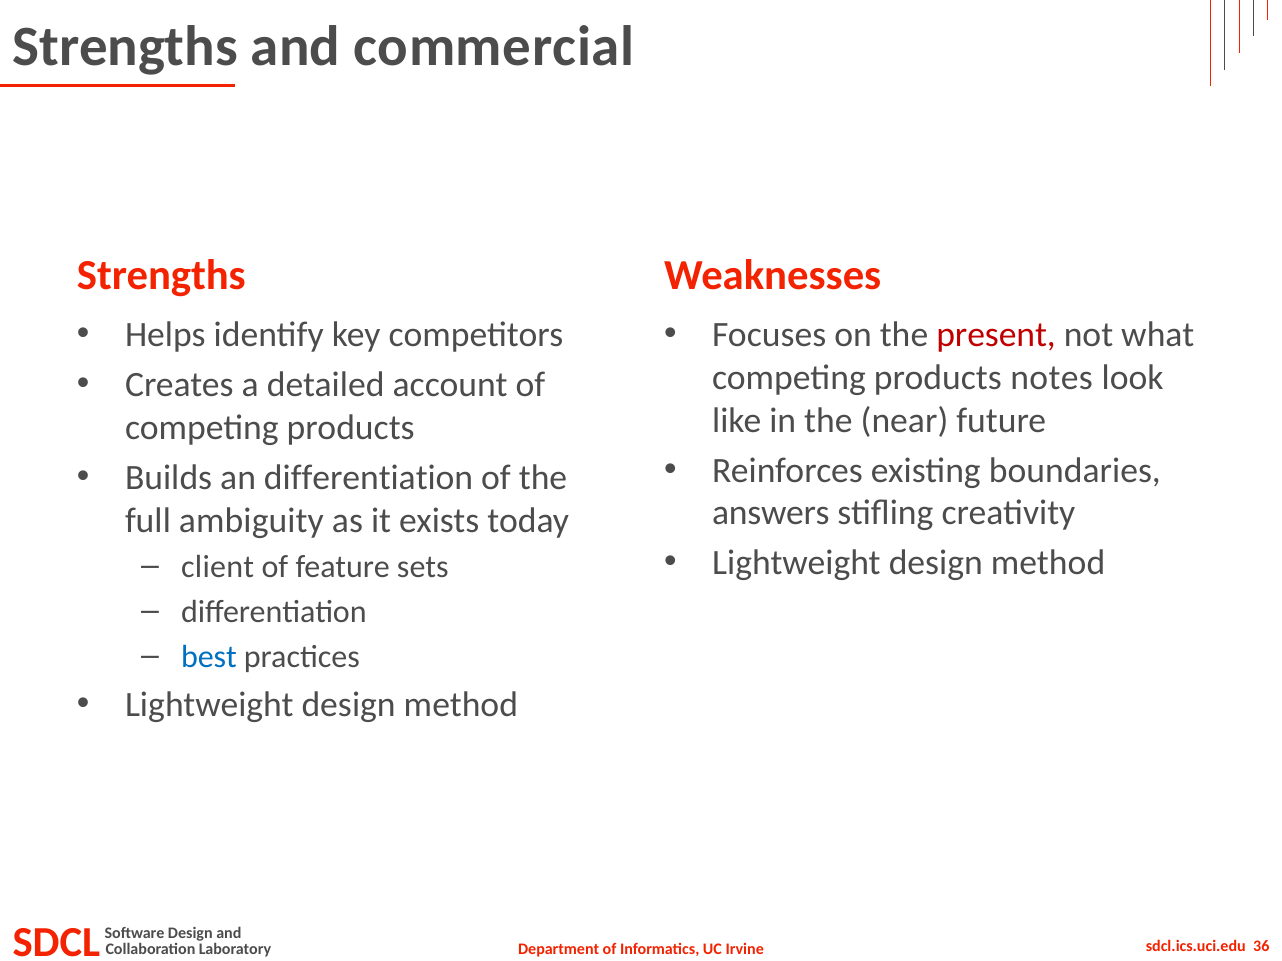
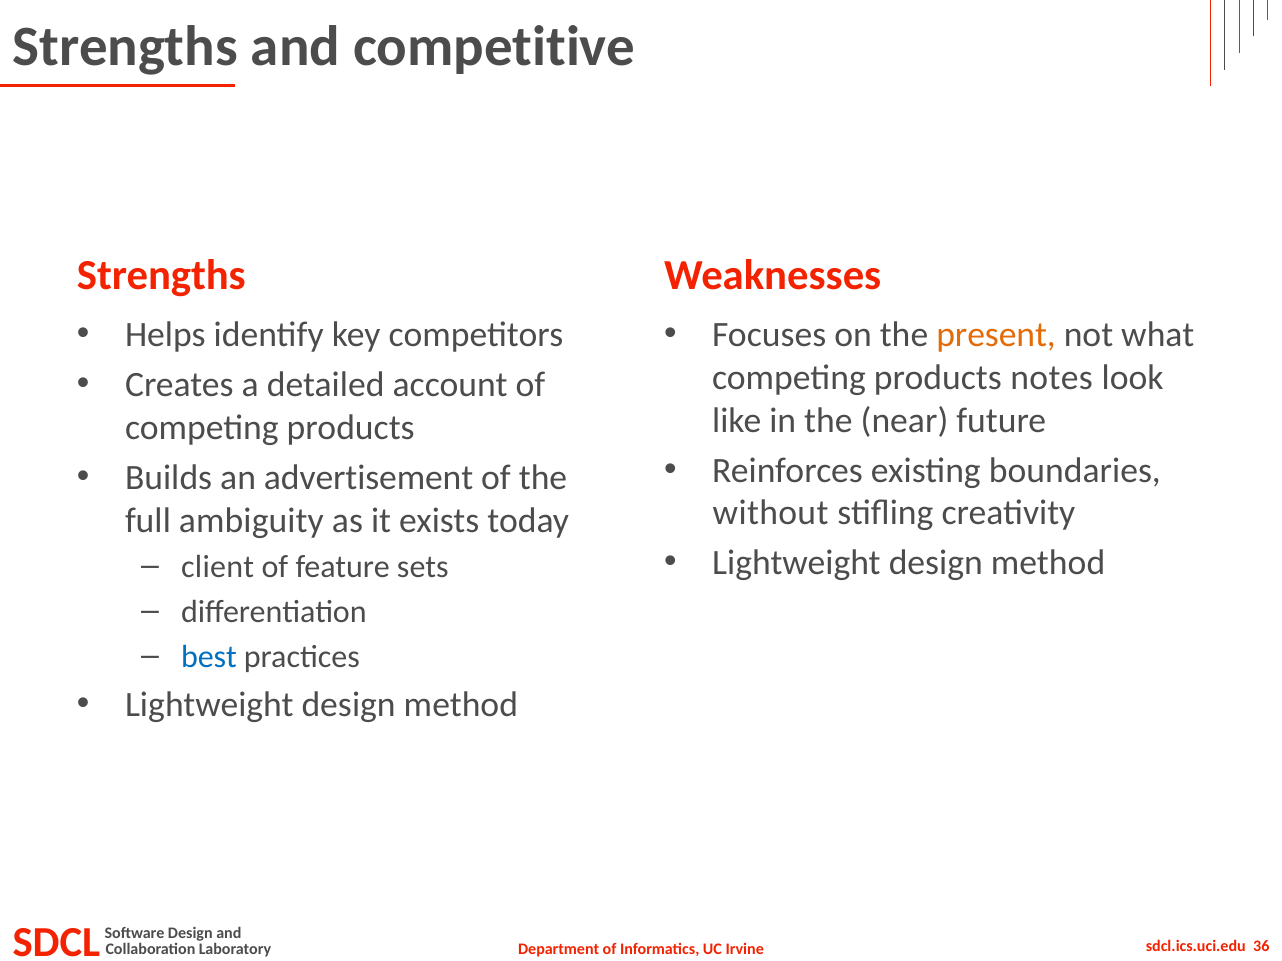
commercial: commercial -> competitive
present colour: red -> orange
an differentiation: differentiation -> advertisement
answers: answers -> without
